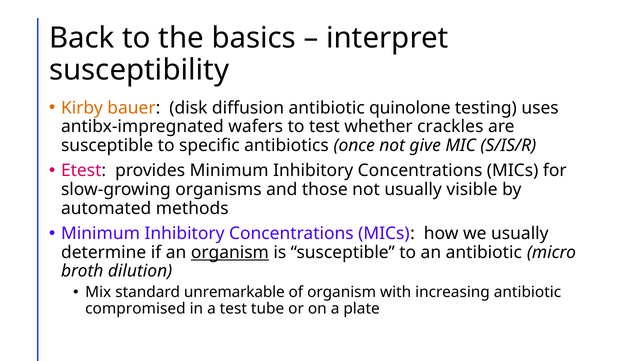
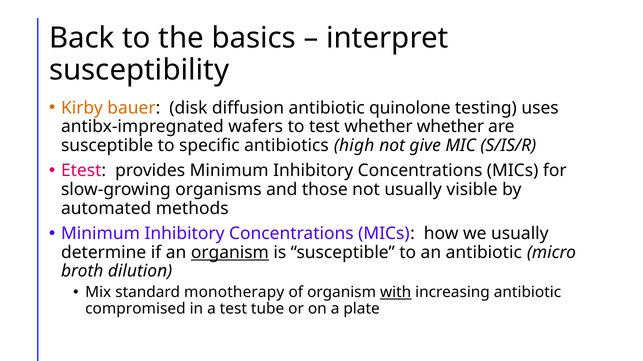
whether crackles: crackles -> whether
once: once -> high
unremarkable: unremarkable -> monotherapy
with underline: none -> present
